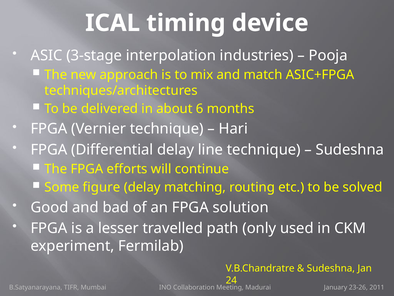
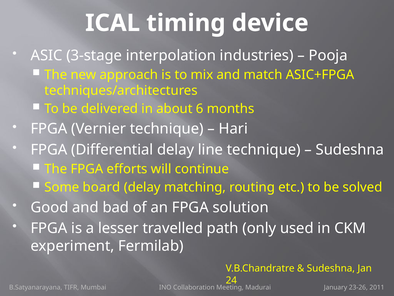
figure: figure -> board
